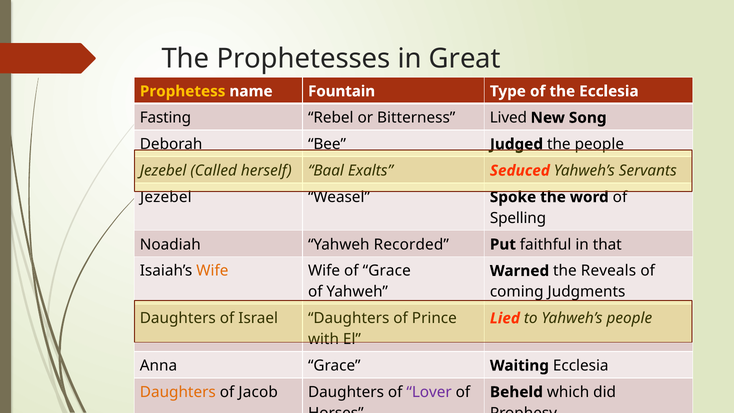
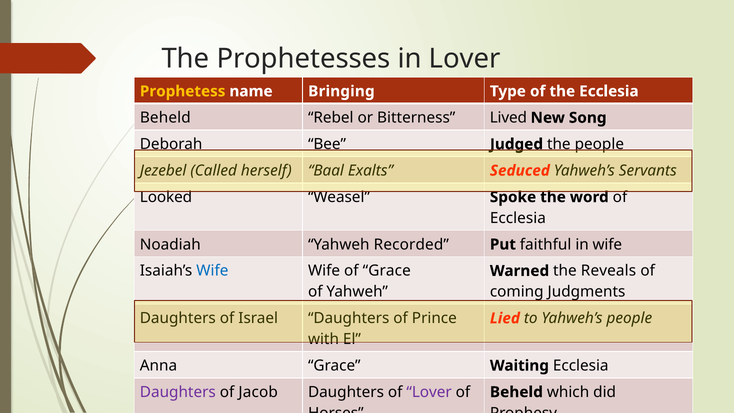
in Great: Great -> Lover
Fountain: Fountain -> Bringing
Fasting at (165, 118): Fasting -> Beheld
Jezebel at (166, 197): Jezebel -> Looked
Spelling at (518, 218): Spelling -> Ecclesia
in that: that -> wife
Wife at (212, 271) colour: orange -> blue
Daughters at (178, 392) colour: orange -> purple
